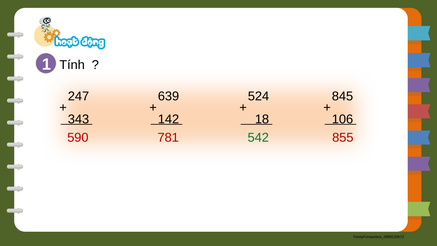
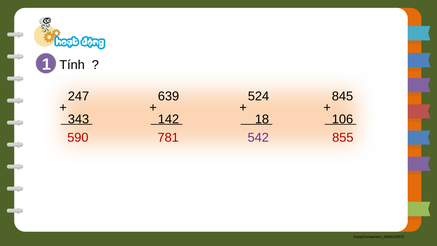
542 colour: green -> purple
